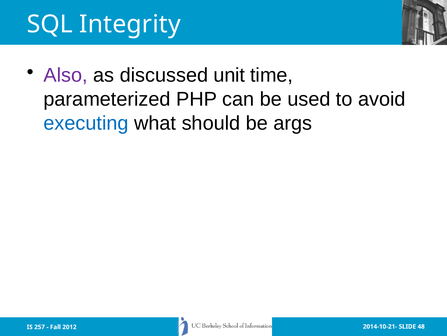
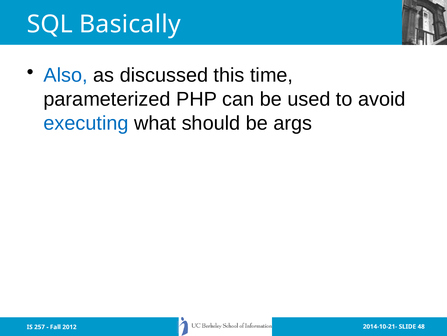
Integrity: Integrity -> Basically
Also colour: purple -> blue
unit: unit -> this
